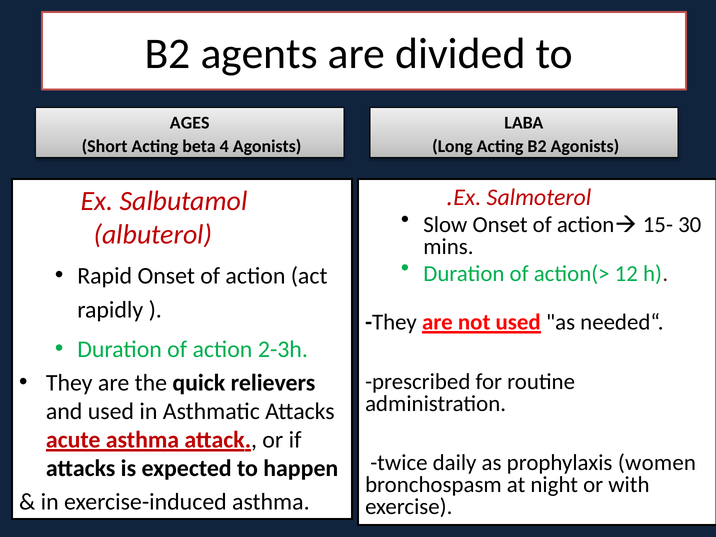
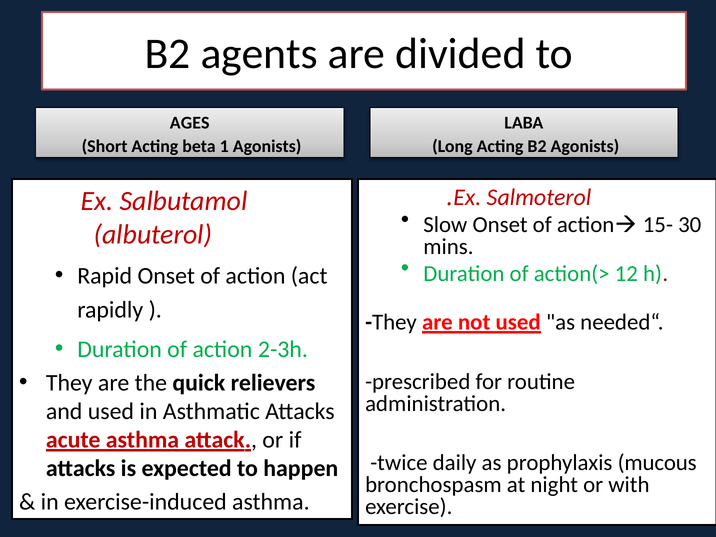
4: 4 -> 1
women: women -> mucous
